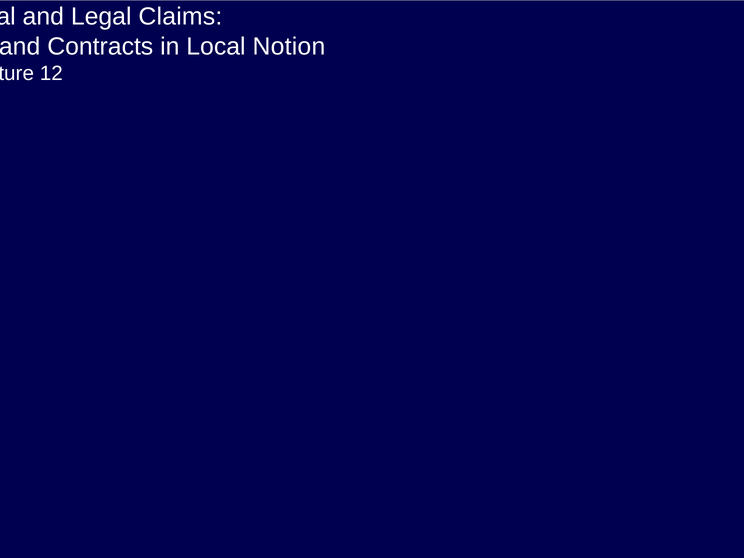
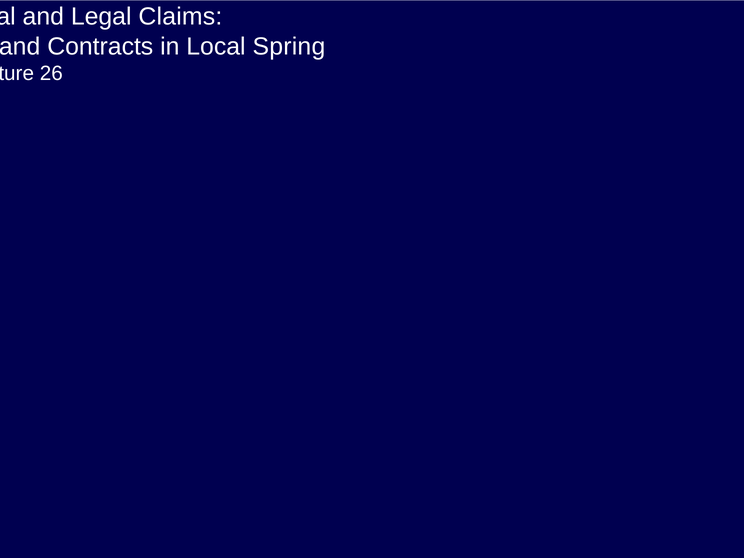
Notion: Notion -> Spring
12: 12 -> 26
